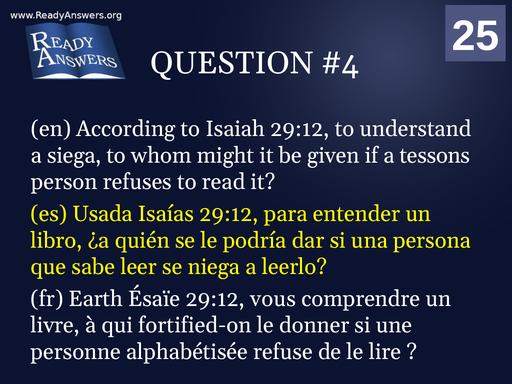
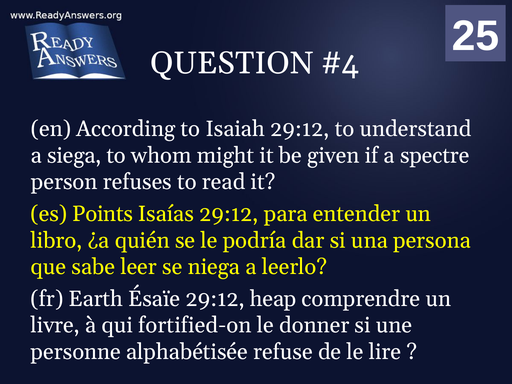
tessons: tessons -> spectre
Usada: Usada -> Points
vous: vous -> heap
